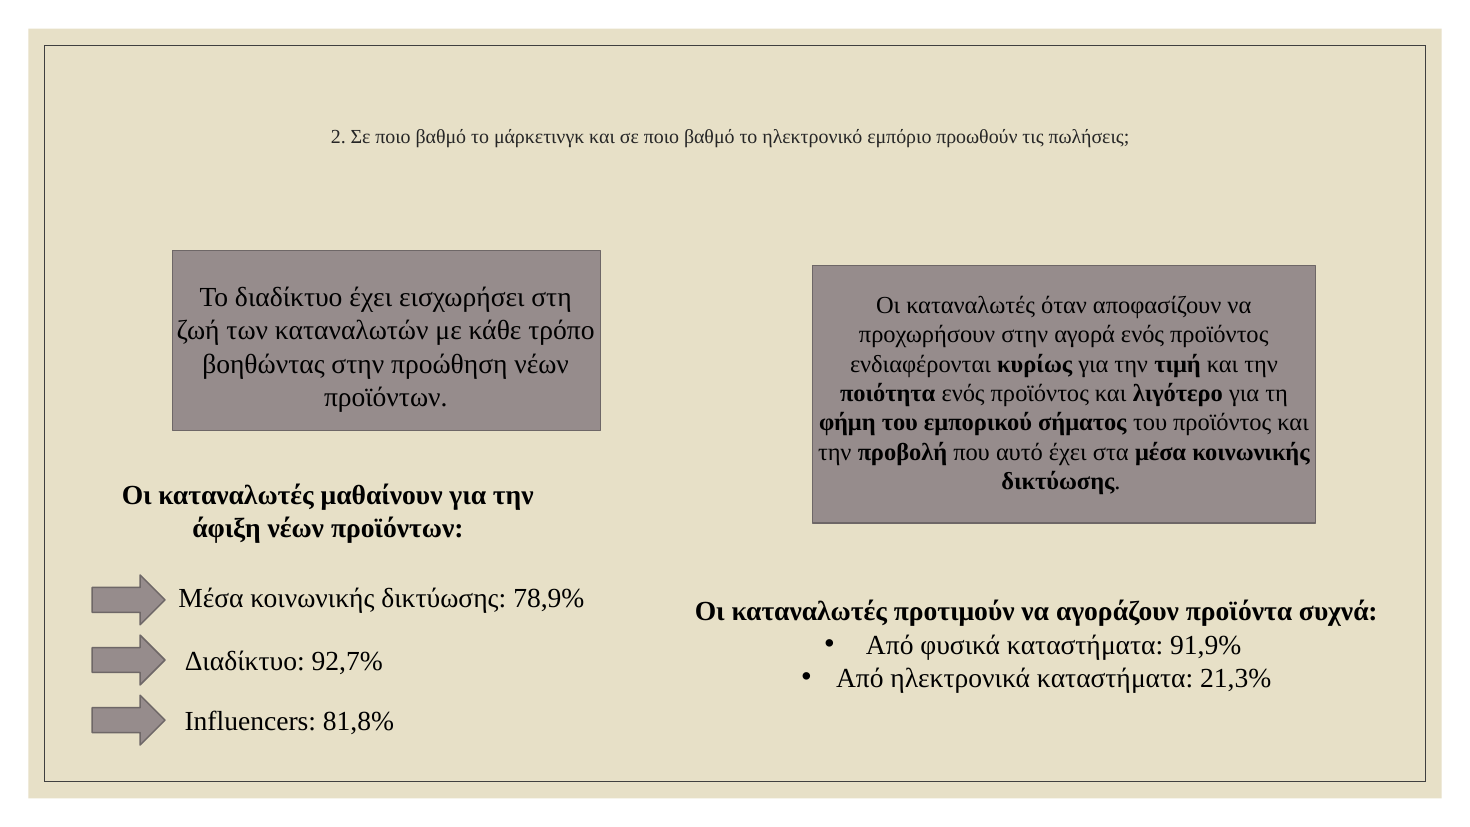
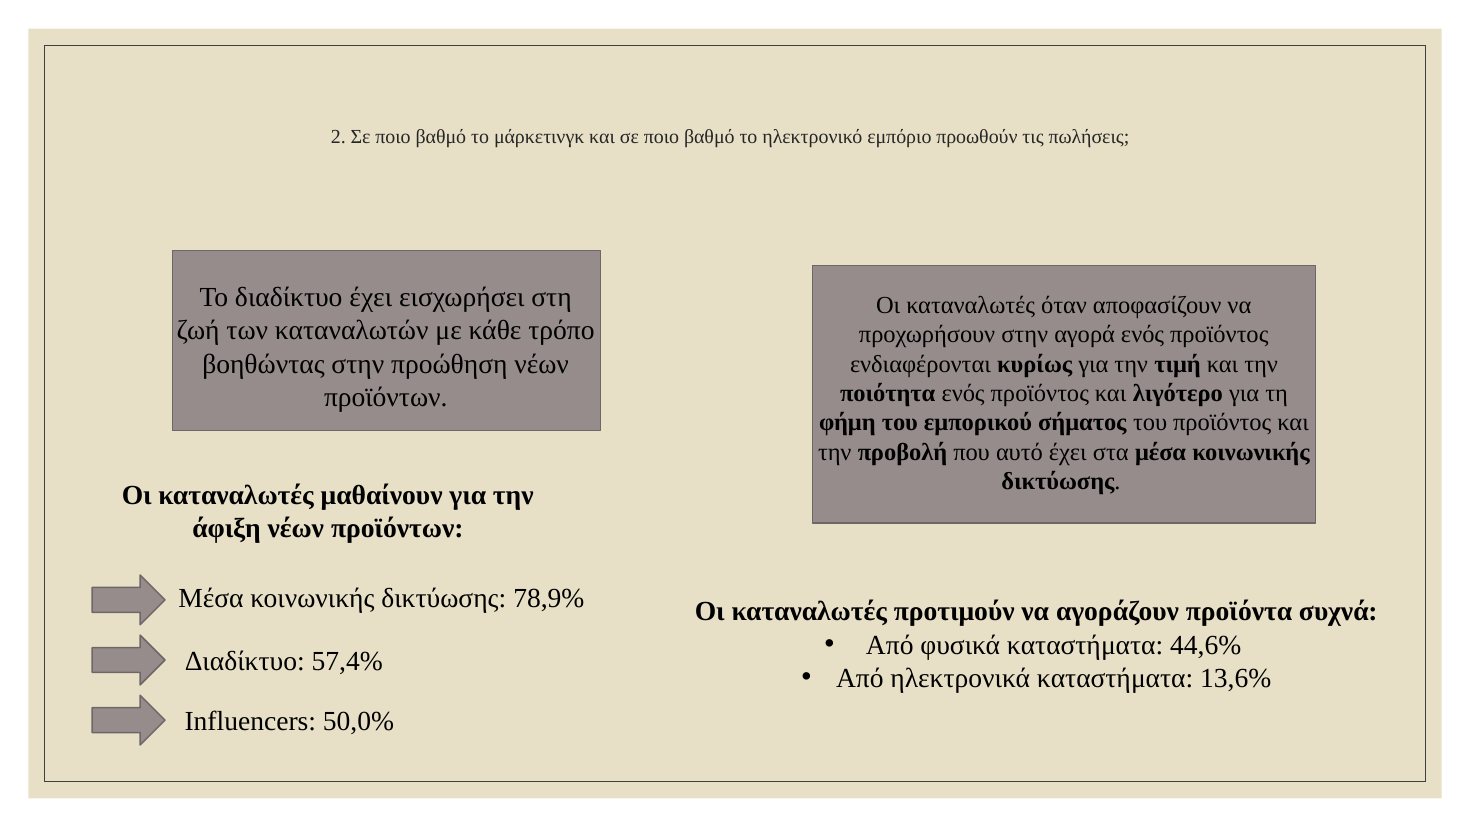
91,9%: 91,9% -> 44,6%
92,7%: 92,7% -> 57,4%
21,3%: 21,3% -> 13,6%
81,8%: 81,8% -> 50,0%
